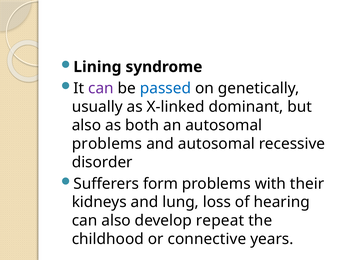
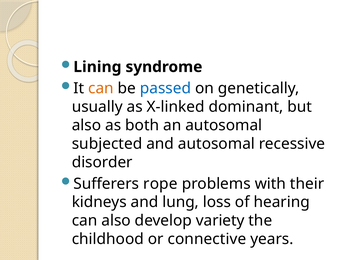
can at (101, 88) colour: purple -> orange
problems at (107, 144): problems -> subjected
form: form -> rope
repeat: repeat -> variety
